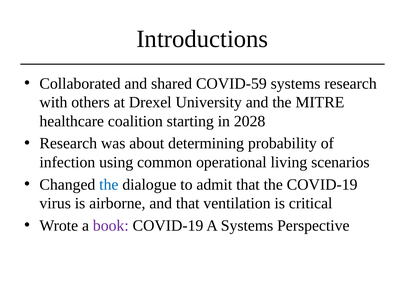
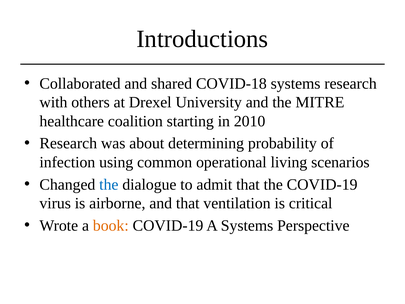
COVID-59: COVID-59 -> COVID-18
2028: 2028 -> 2010
book colour: purple -> orange
